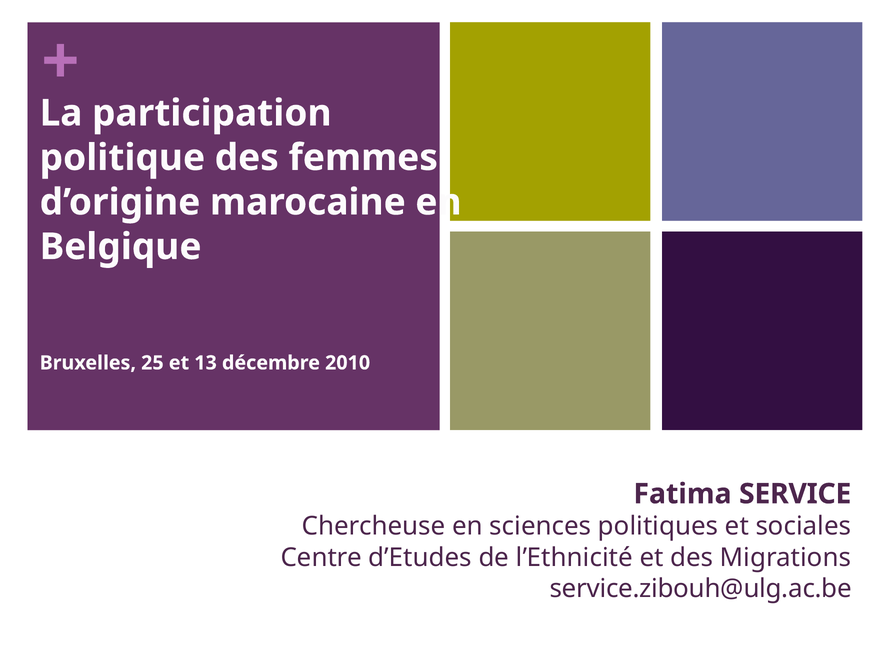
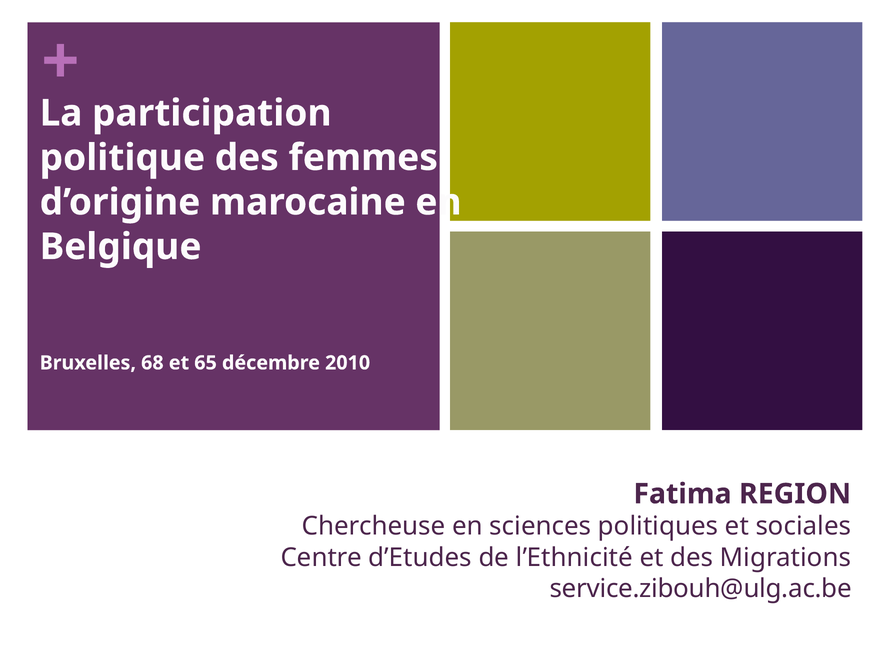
25: 25 -> 68
13: 13 -> 65
SERVICE: SERVICE -> REGION
